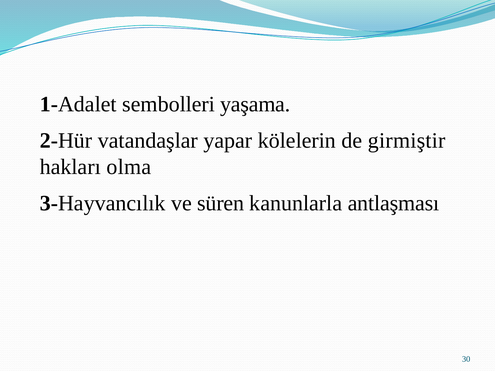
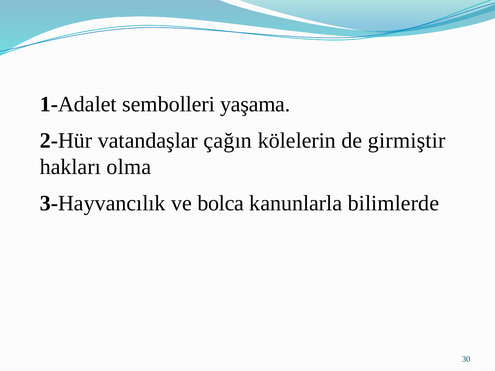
yapar: yapar -> çağın
süren: süren -> bolca
antlaşması: antlaşması -> bilimlerde
